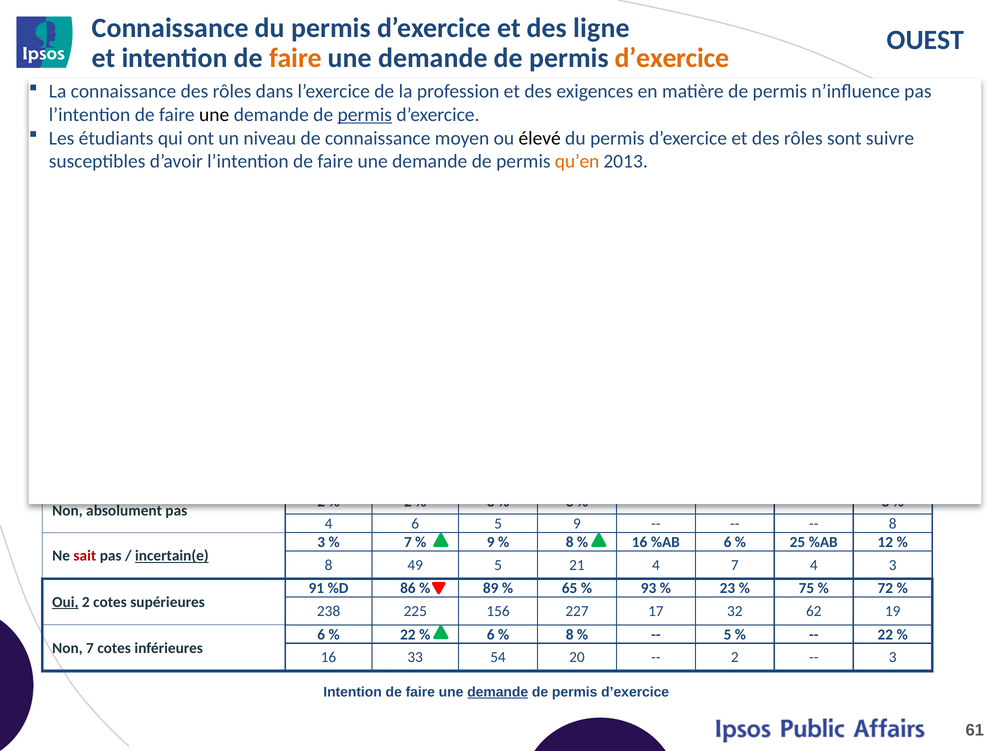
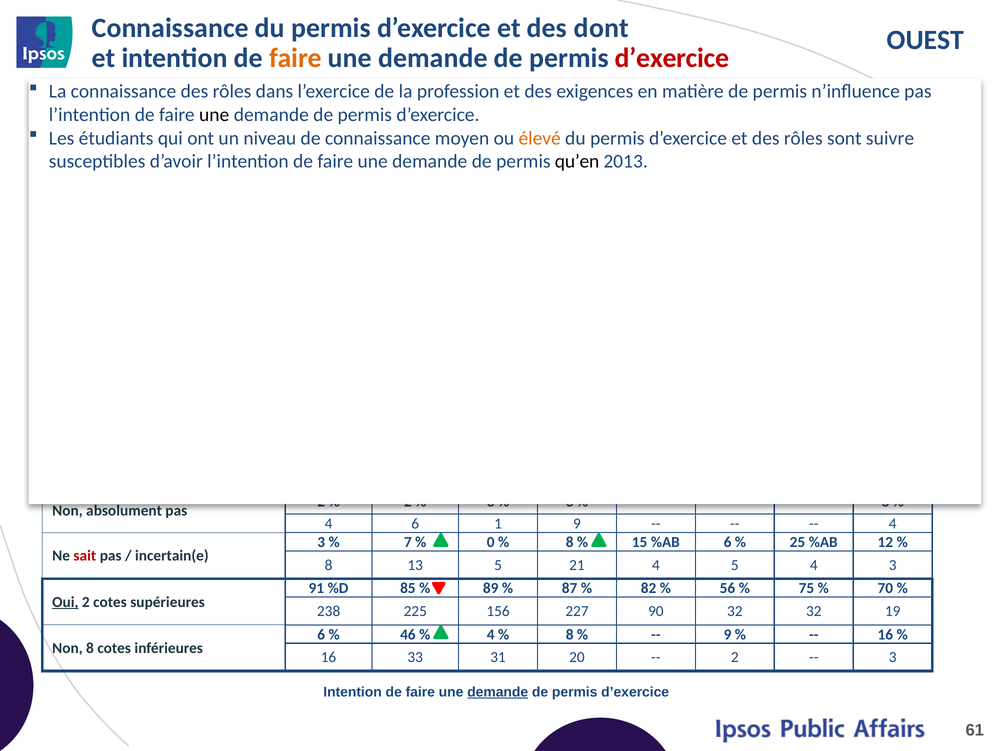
ligne: ligne -> dont
d’exercice at (672, 58) colour: orange -> red
permis at (365, 115) underline: present -> none
élevé at (540, 138) colour: black -> orange
qu’en colour: orange -> black
6 5: 5 -> 1
8 at (893, 524): 8 -> 4
9 at (491, 543): 9 -> 0
16 at (640, 543): 16 -> 15
incertain(e underline: present -> none
49: 49 -> 13
4 7: 7 -> 5
86: 86 -> 85
65: 65 -> 87
93: 93 -> 82
23 at (727, 589): 23 -> 56
72: 72 -> 70
227 17: 17 -> 90
32 62: 62 -> 32
22 at (408, 635): 22 -> 46
6 at (491, 635): 6 -> 4
5 at (728, 635): 5 -> 9
22 at (885, 635): 22 -> 16
Non 7: 7 -> 8
54: 54 -> 31
